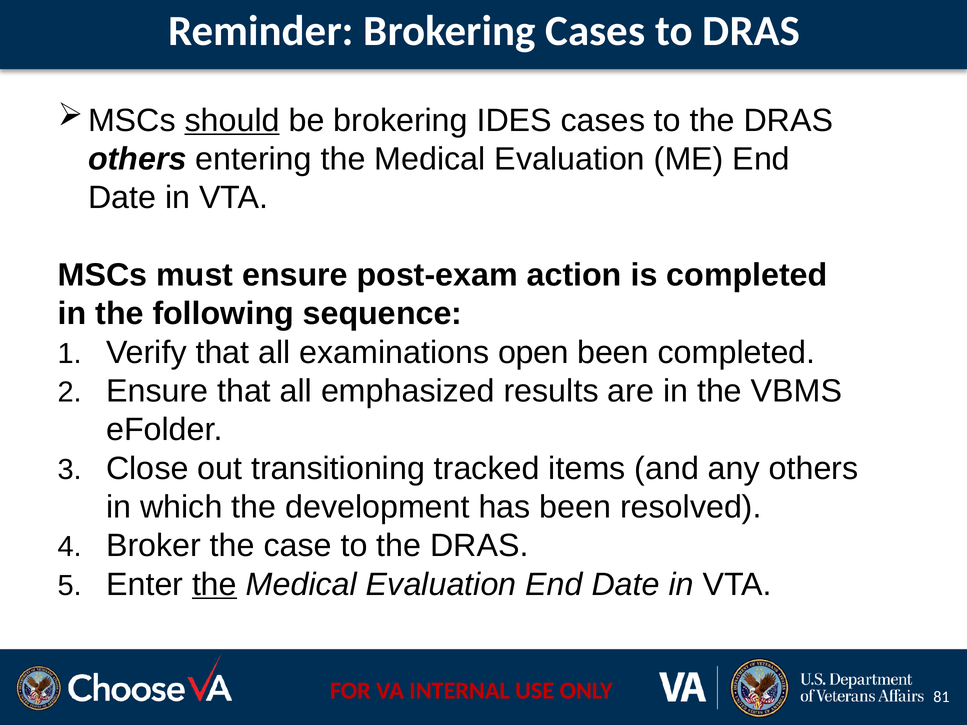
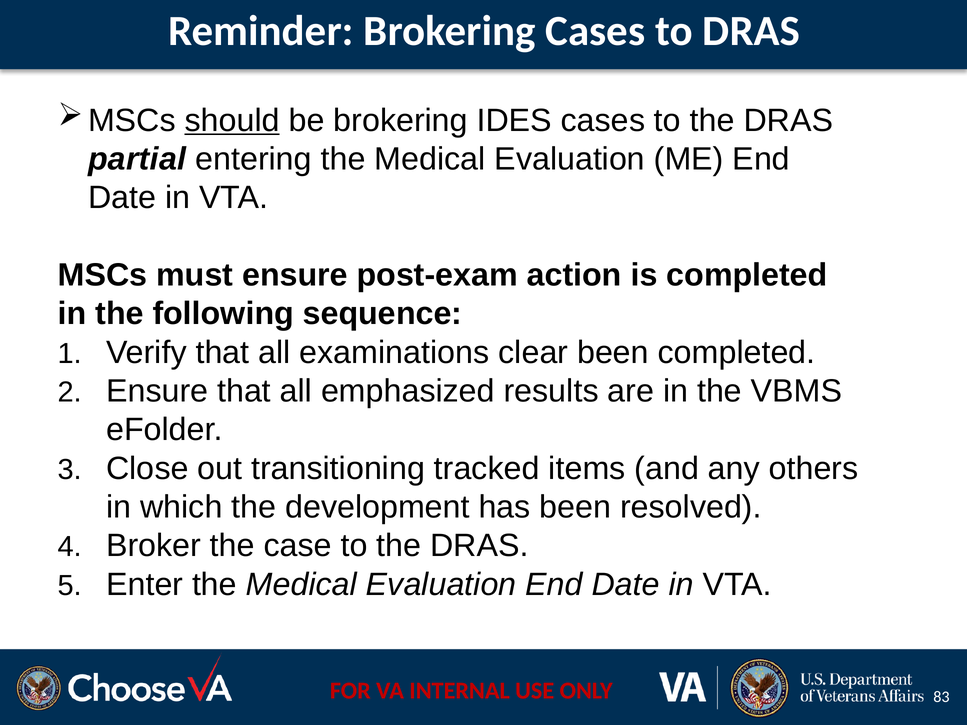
others at (137, 159): others -> partial
open: open -> clear
the at (214, 585) underline: present -> none
81: 81 -> 83
